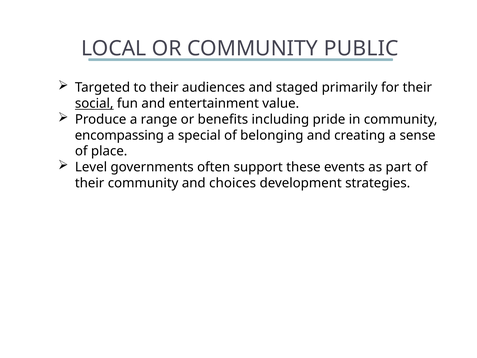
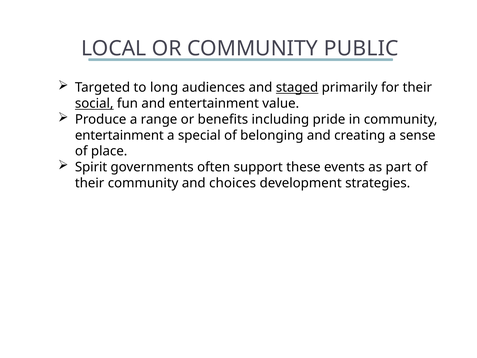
to their: their -> long
staged underline: none -> present
encompassing at (119, 135): encompassing -> entertainment
Level: Level -> Spirit
